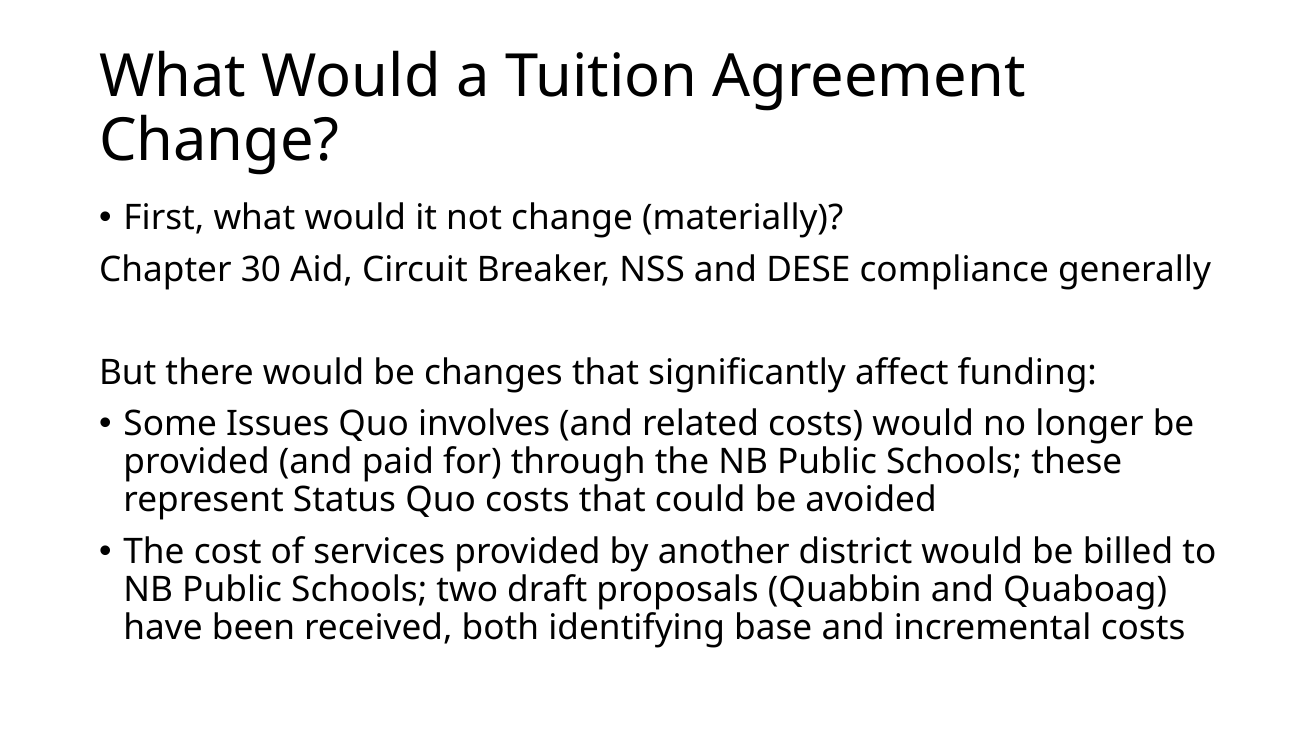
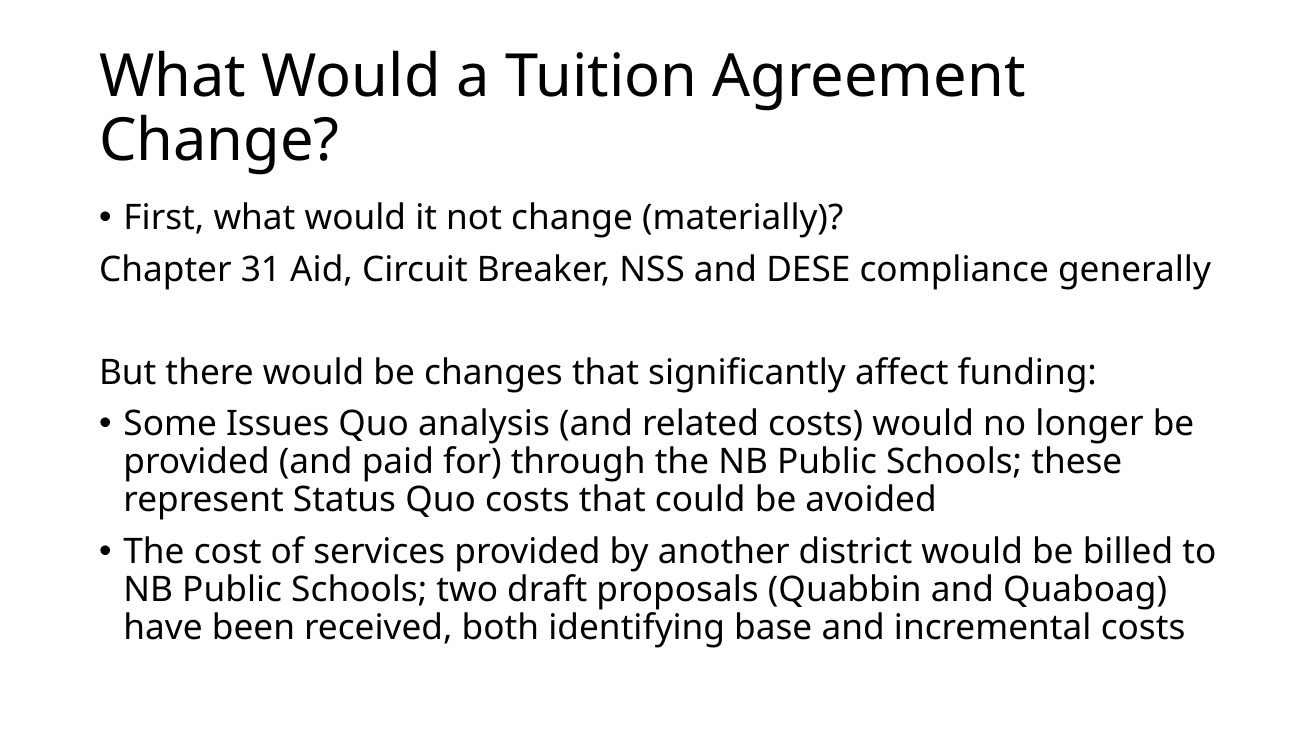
30: 30 -> 31
involves: involves -> analysis
